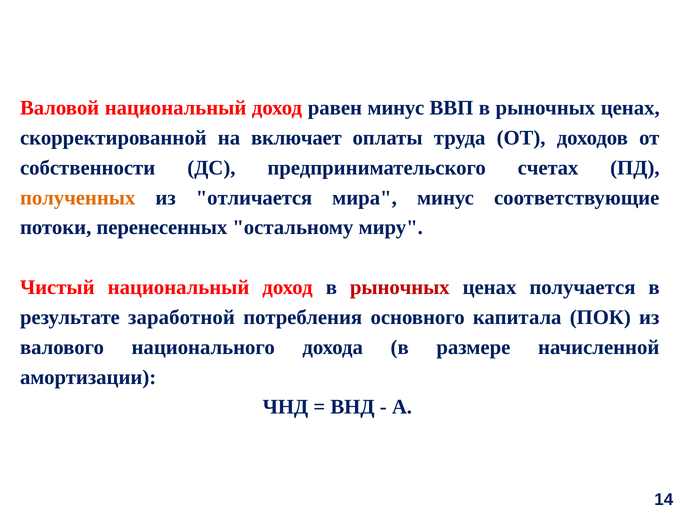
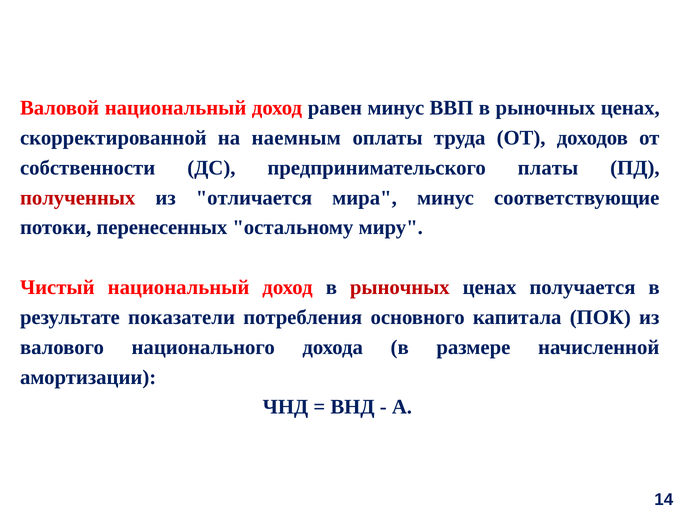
включает: включает -> наемным
счетах: счетах -> платы
полученных colour: orange -> red
заработной: заработной -> показатели
